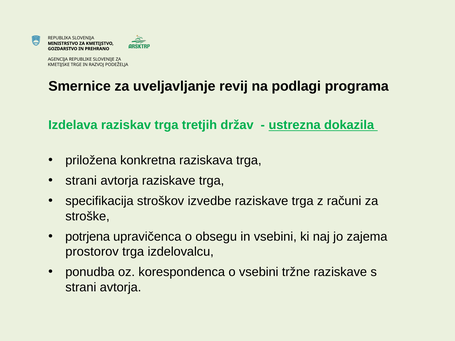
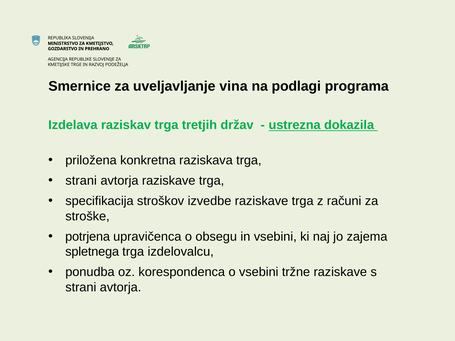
revij: revij -> vina
prostorov: prostorov -> spletnega
